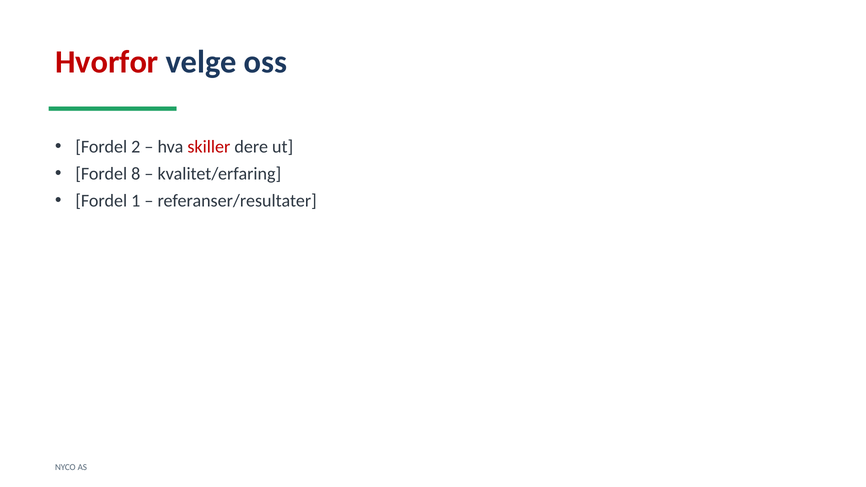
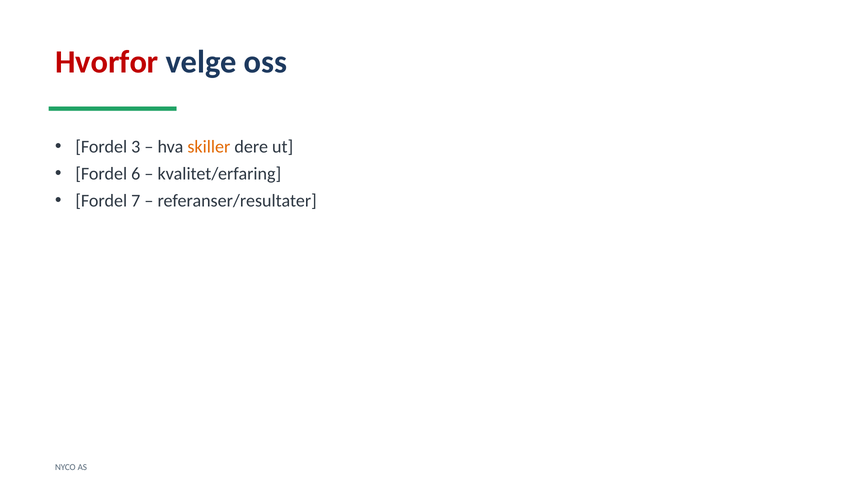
2: 2 -> 3
skiller colour: red -> orange
8: 8 -> 6
1: 1 -> 7
